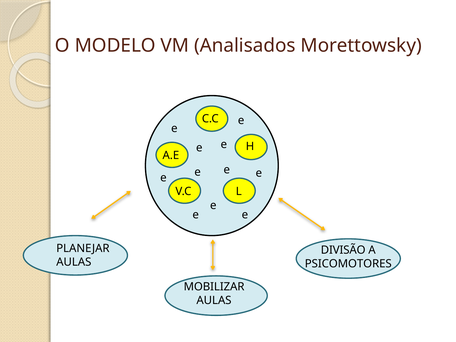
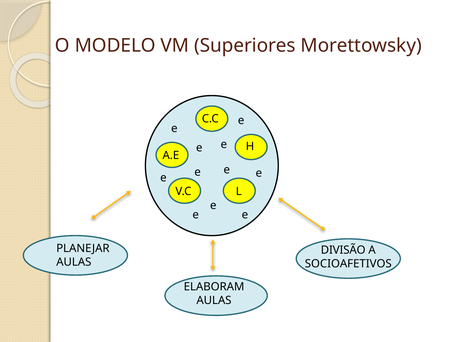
Analisados: Analisados -> Superiores
PSICOMOTORES: PSICOMOTORES -> SOCIOAFETIVOS
MOBILIZAR: MOBILIZAR -> ELABORAM
